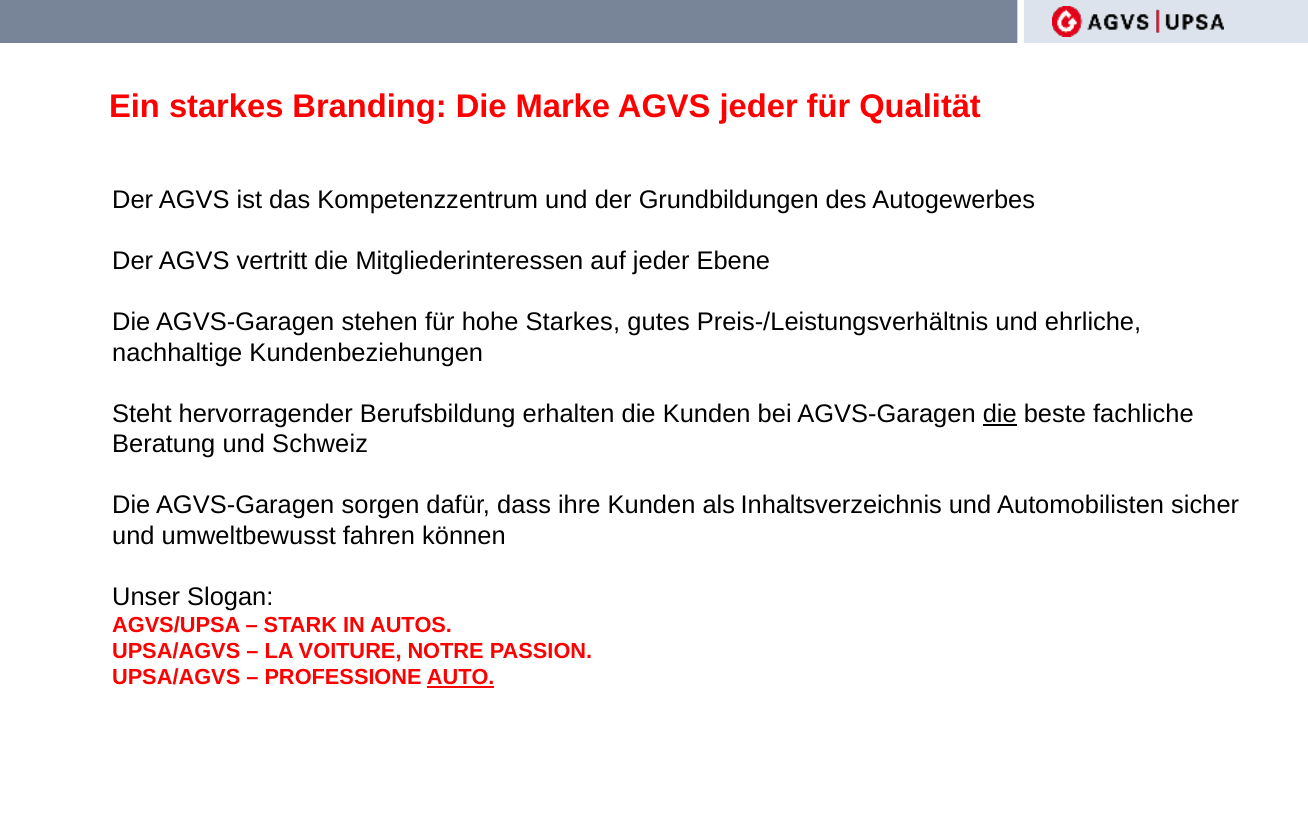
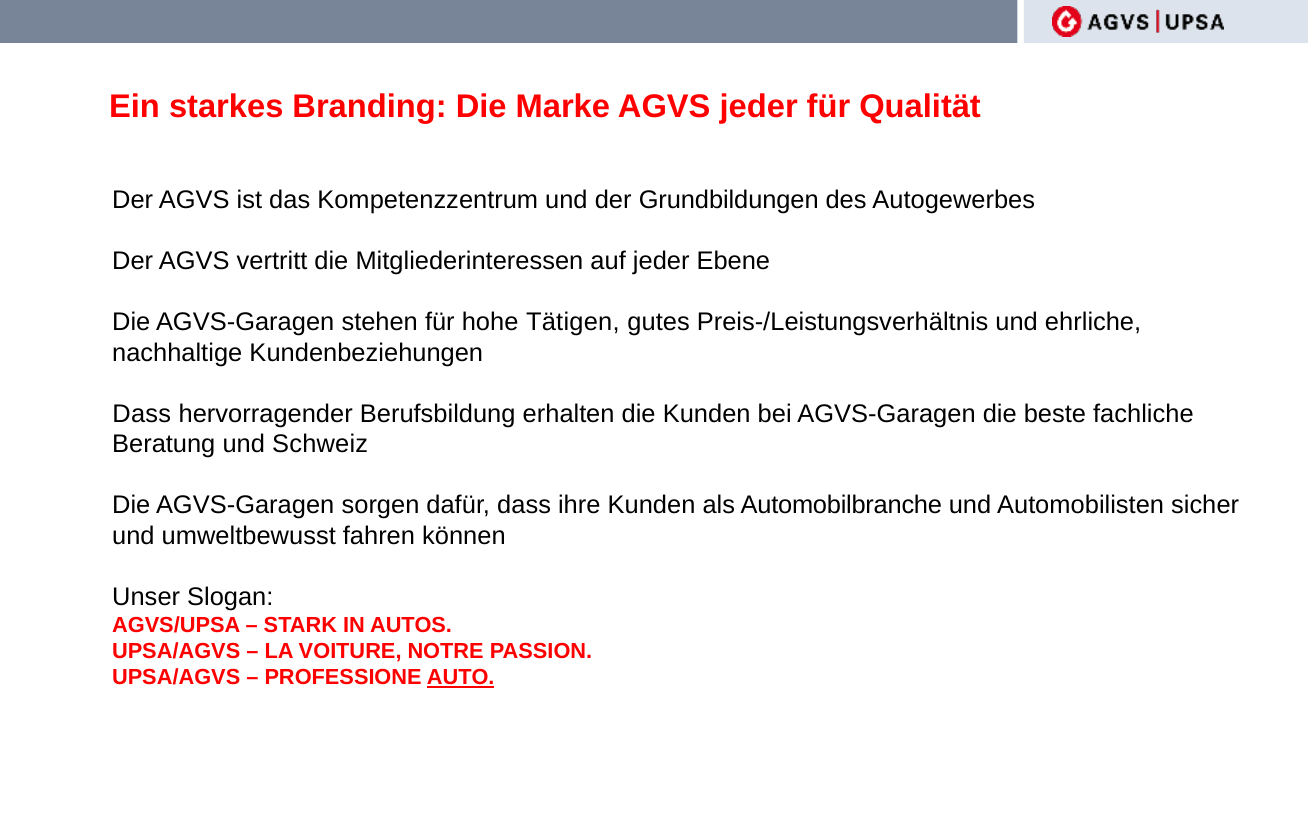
hohe Starkes: Starkes -> Tätigen
Steht at (142, 414): Steht -> Dass
die at (1000, 414) underline: present -> none
Inhaltsverzeichnis: Inhaltsverzeichnis -> Automobilbranche
